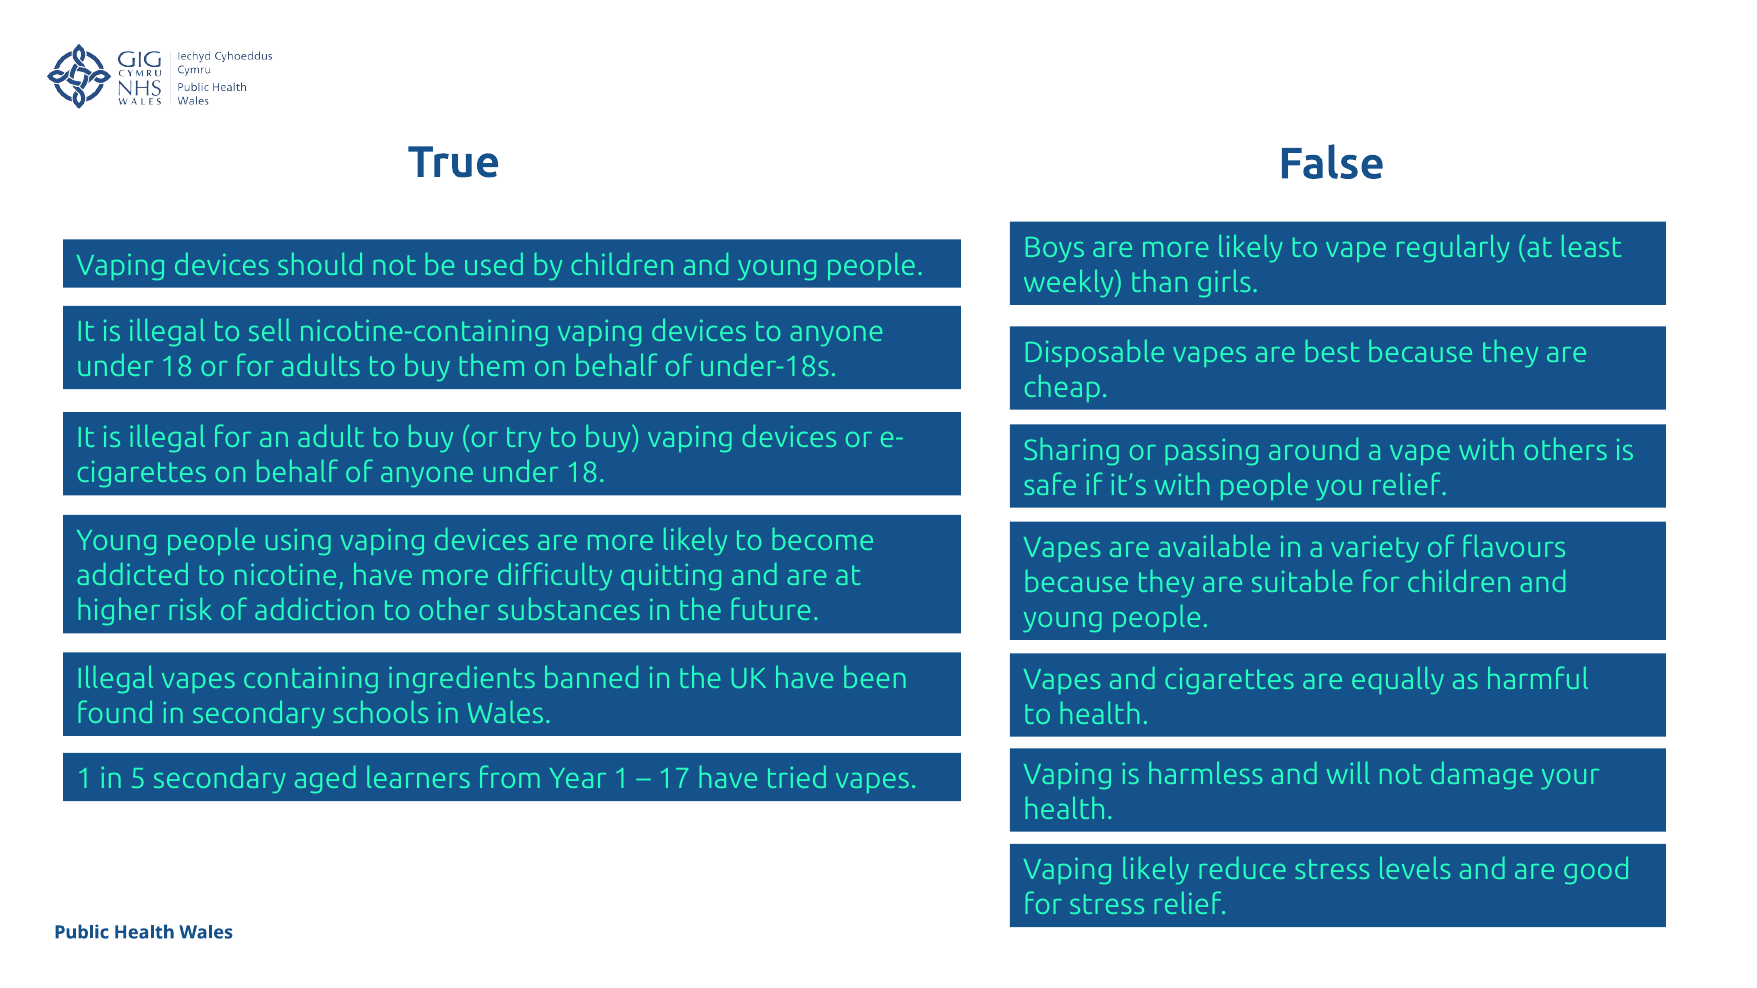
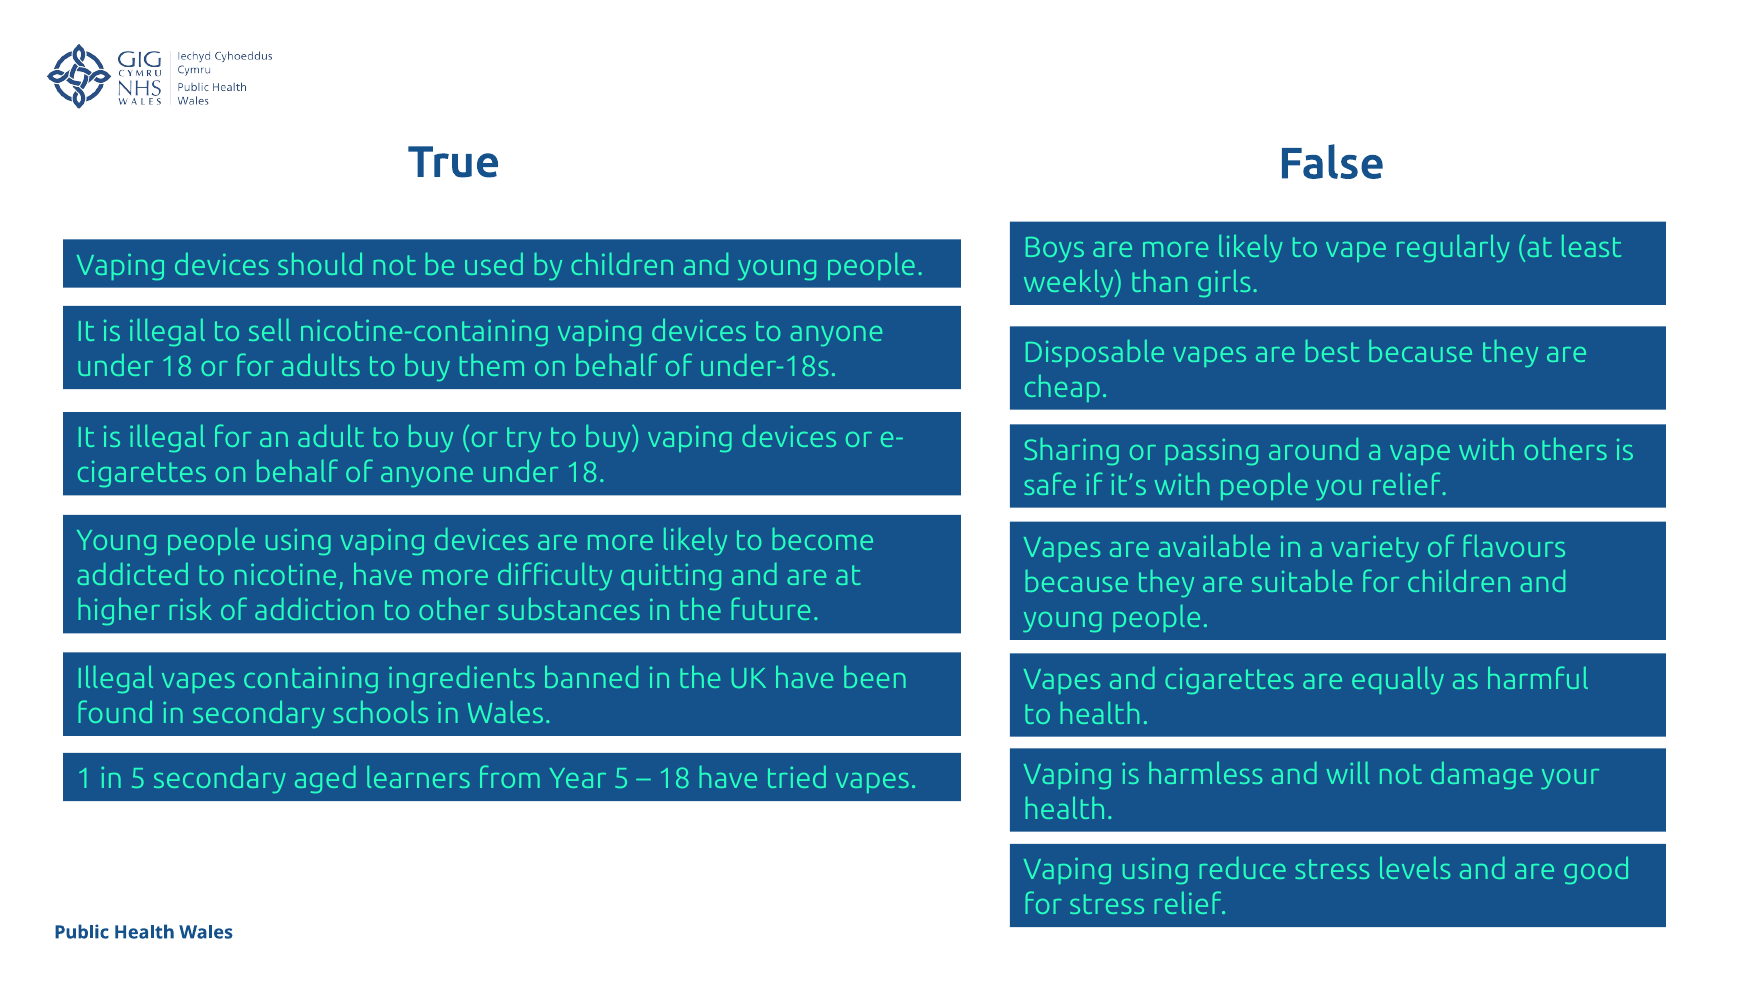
Year 1: 1 -> 5
17 at (674, 779): 17 -> 18
Vaping likely: likely -> using
